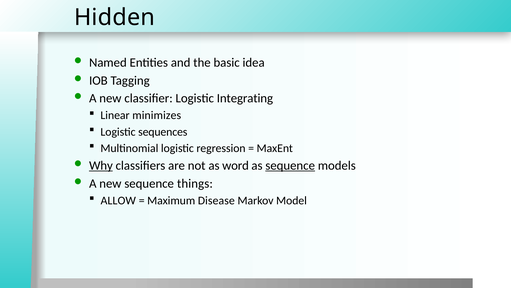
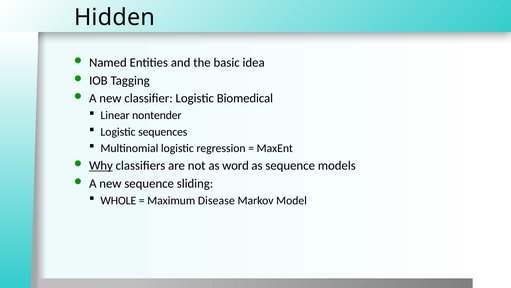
Integrating: Integrating -> Biomedical
minimizes: minimizes -> nontender
sequence at (290, 165) underline: present -> none
things: things -> sliding
ALLOW: ALLOW -> WHOLE
